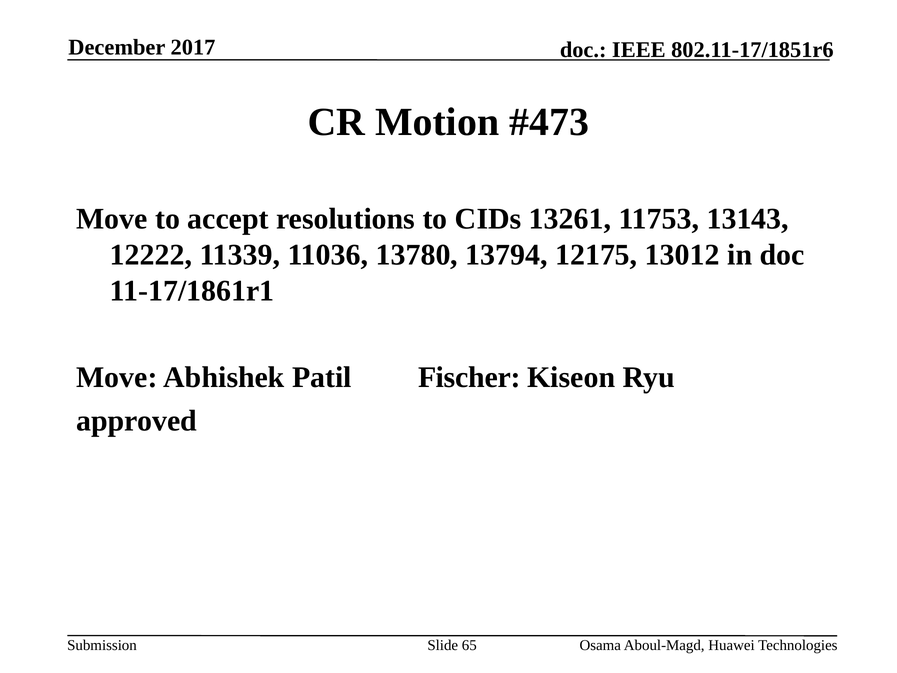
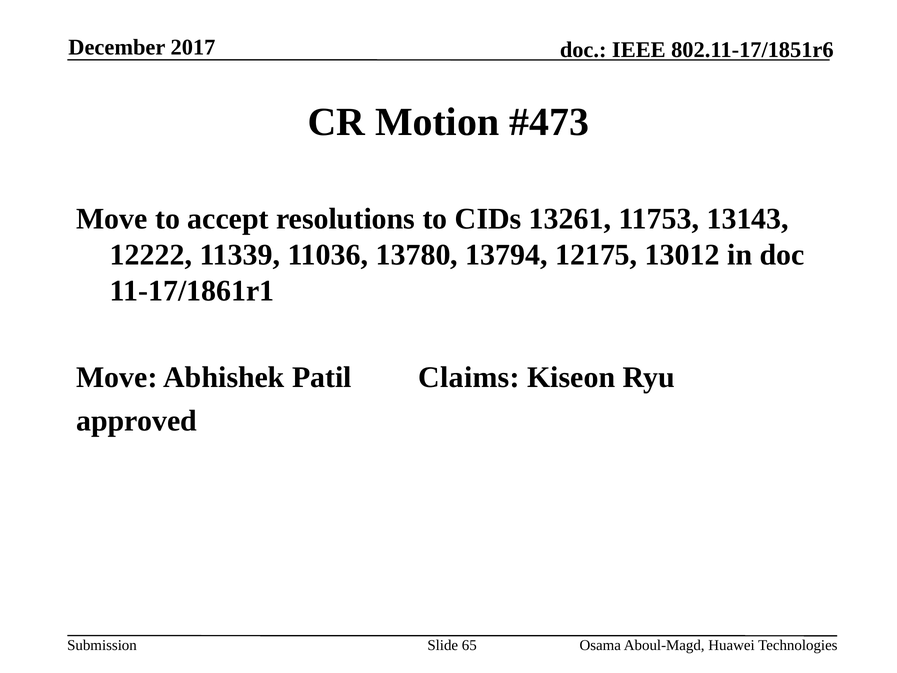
Fischer: Fischer -> Claims
